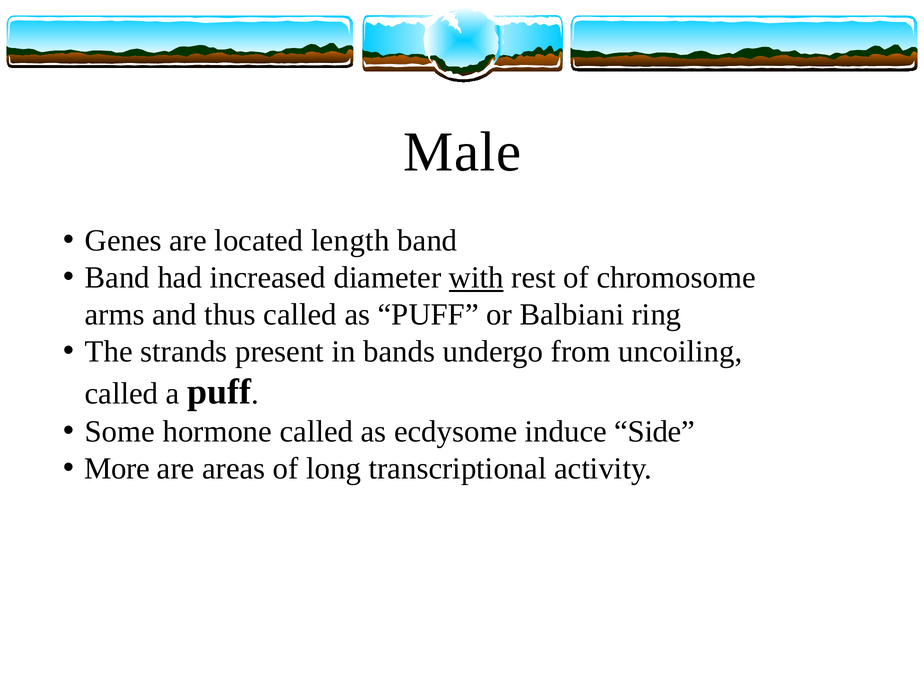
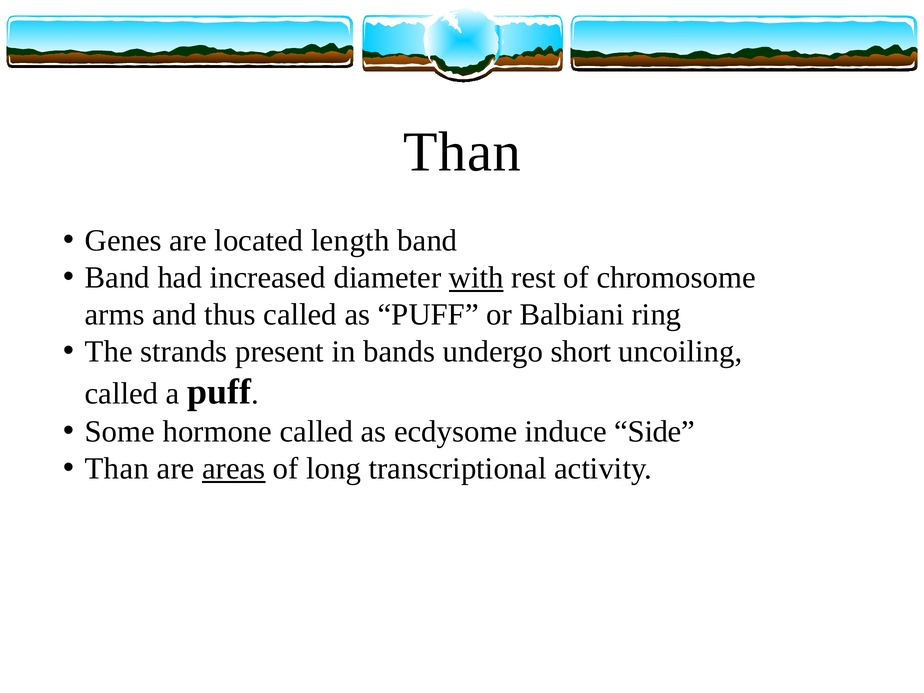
Male at (462, 152): Male -> Than
from: from -> short
More at (117, 469): More -> Than
areas underline: none -> present
